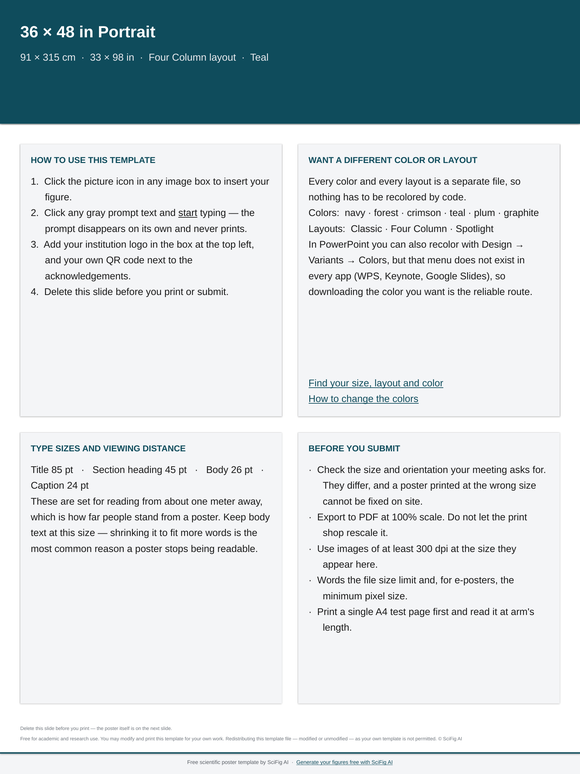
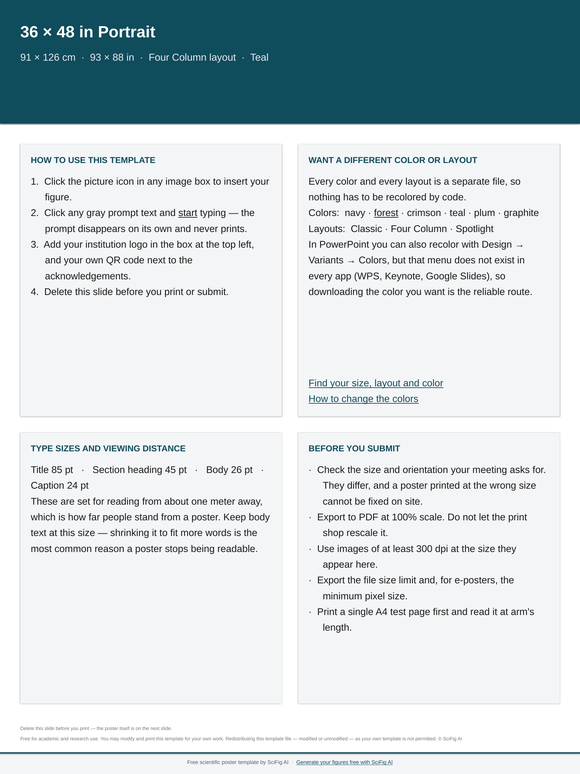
315: 315 -> 126
33: 33 -> 93
98: 98 -> 88
forest underline: none -> present
Words at (331, 580): Words -> Export
